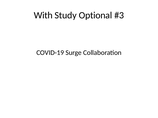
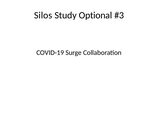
With: With -> Silos
